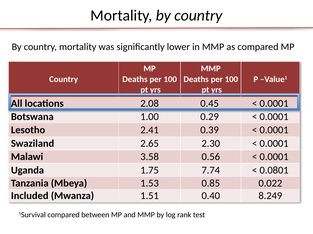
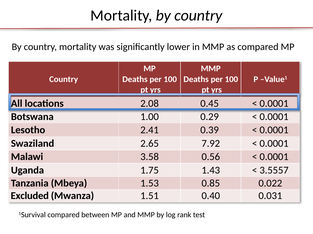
2.30: 2.30 -> 7.92
7.74: 7.74 -> 1.43
0.0801: 0.0801 -> 3.5557
Included: Included -> Excluded
8.249: 8.249 -> 0.031
